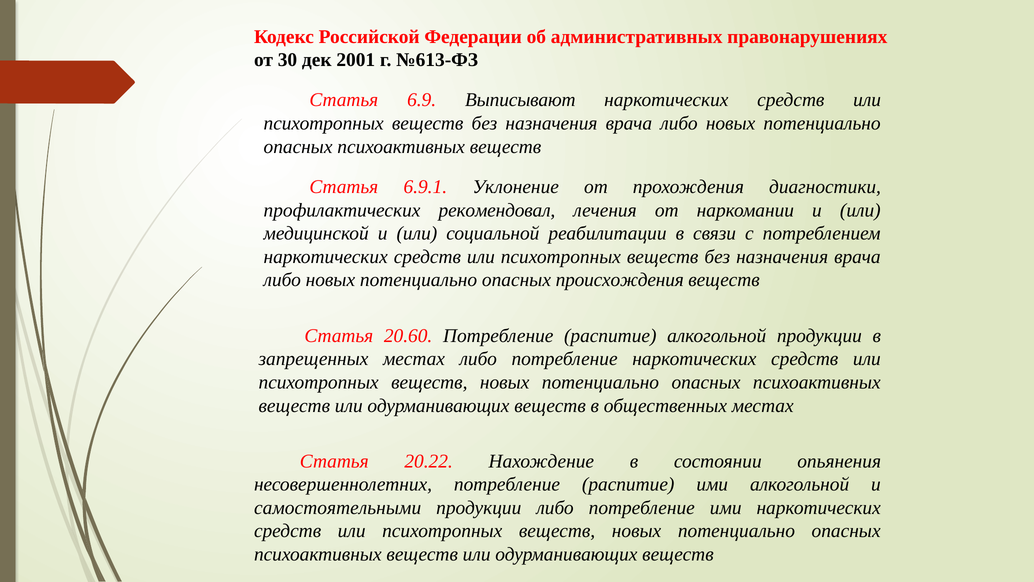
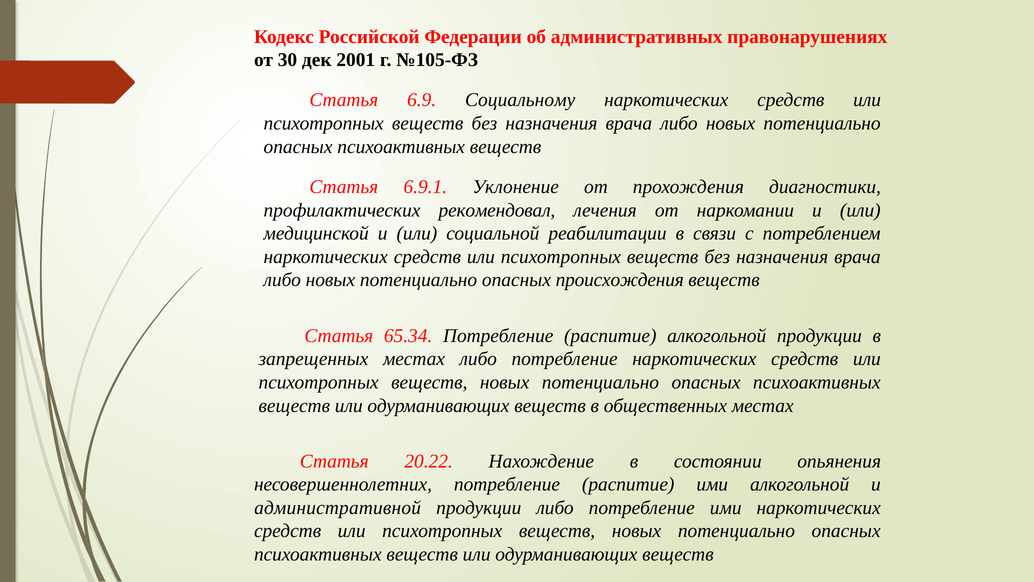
№613-ФЗ: №613-ФЗ -> №105-ФЗ
Выписывают: Выписывают -> Социальному
20.60: 20.60 -> 65.34
самостоятельными: самостоятельными -> административной
